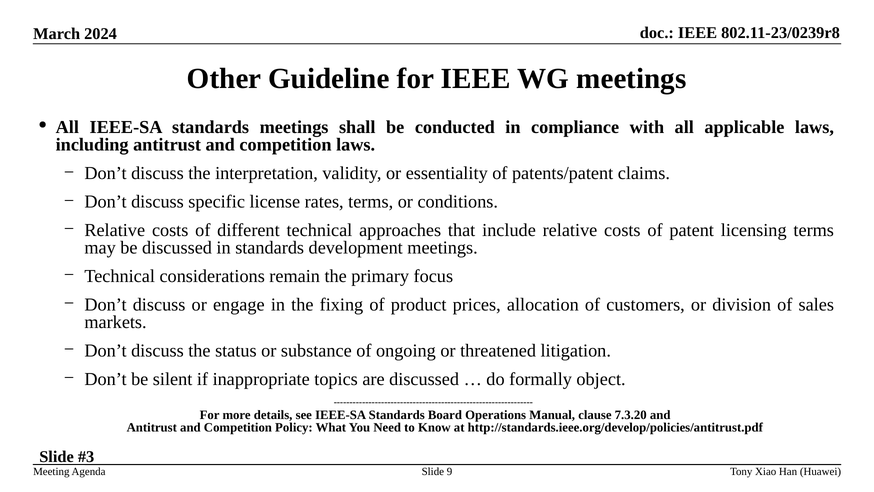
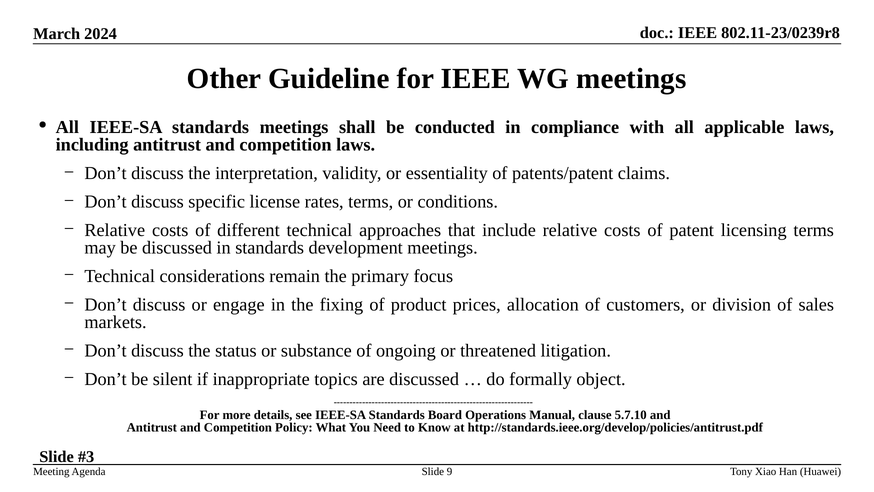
7.3.20: 7.3.20 -> 5.7.10
